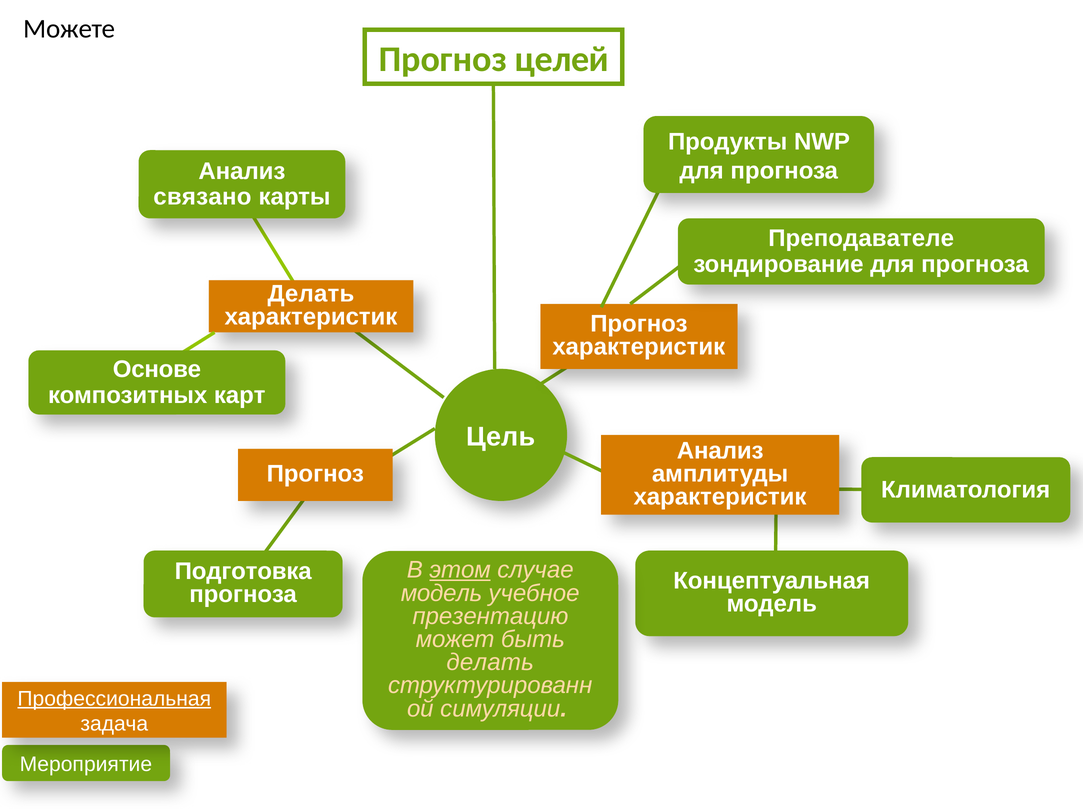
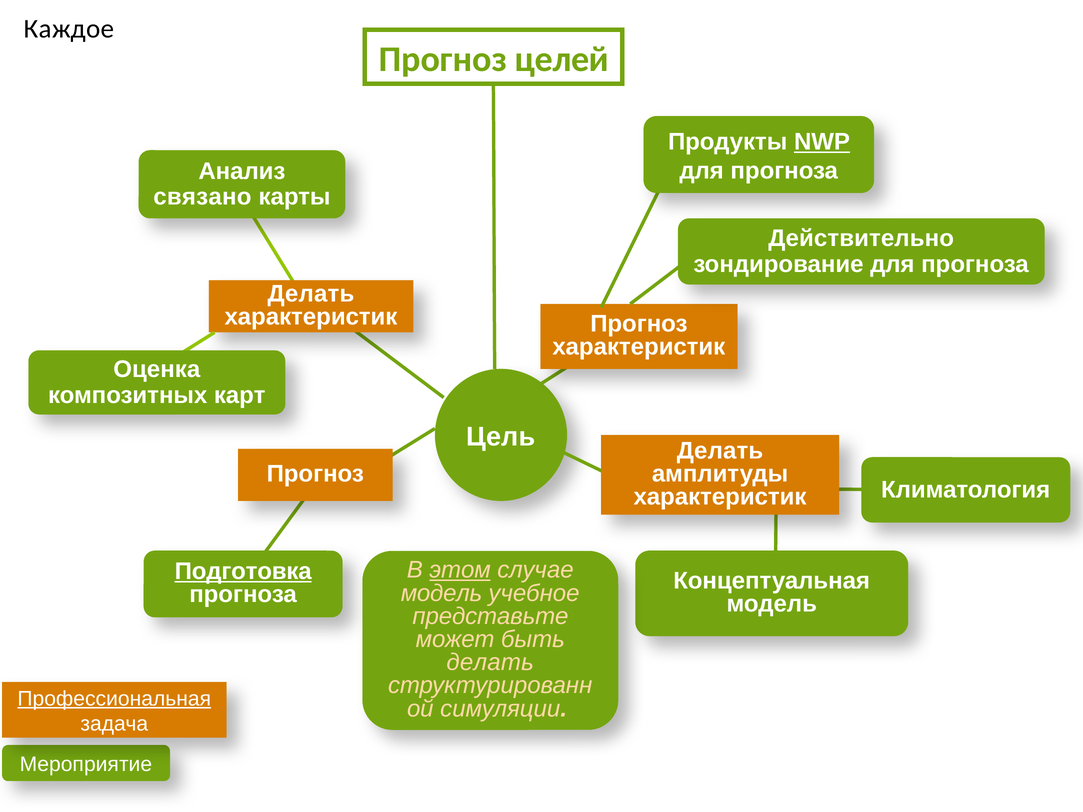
Можете: Можете -> Каждое
NWP underline: none -> present
Преподавателе: Преподавателе -> Действительно
Основе: Основе -> Оценка
Анализ at (720, 451): Анализ -> Делать
Подготовка underline: none -> present
презентацию: презентацию -> представьте
